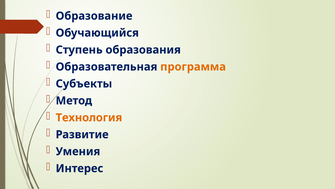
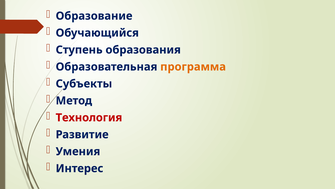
Технология colour: orange -> red
